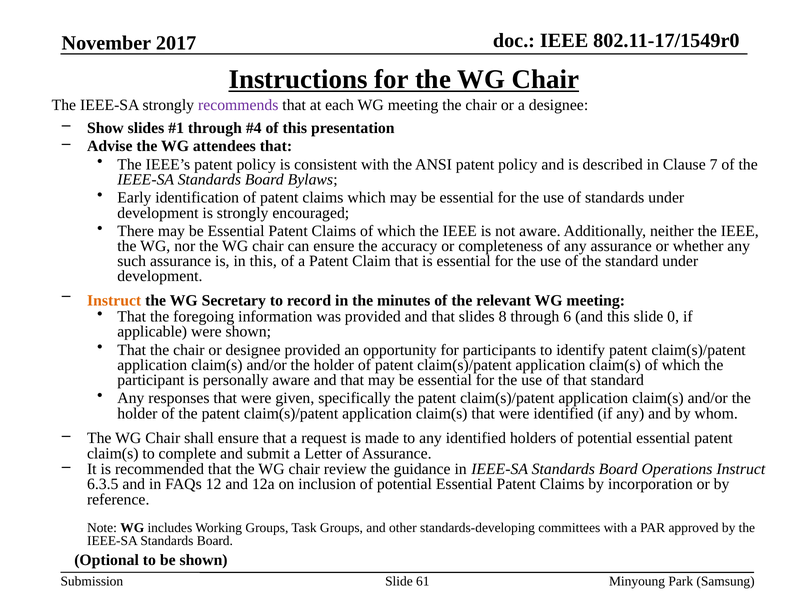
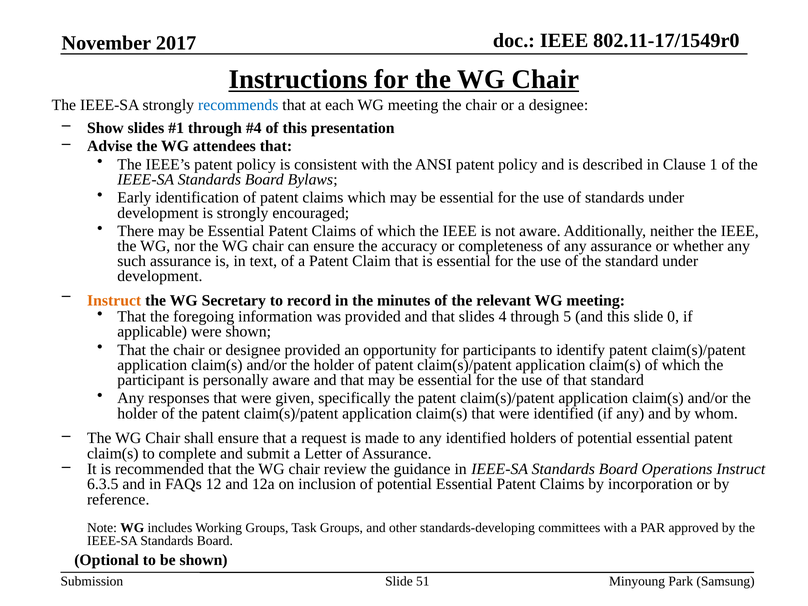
recommends colour: purple -> blue
7: 7 -> 1
in this: this -> text
8: 8 -> 4
6: 6 -> 5
61: 61 -> 51
